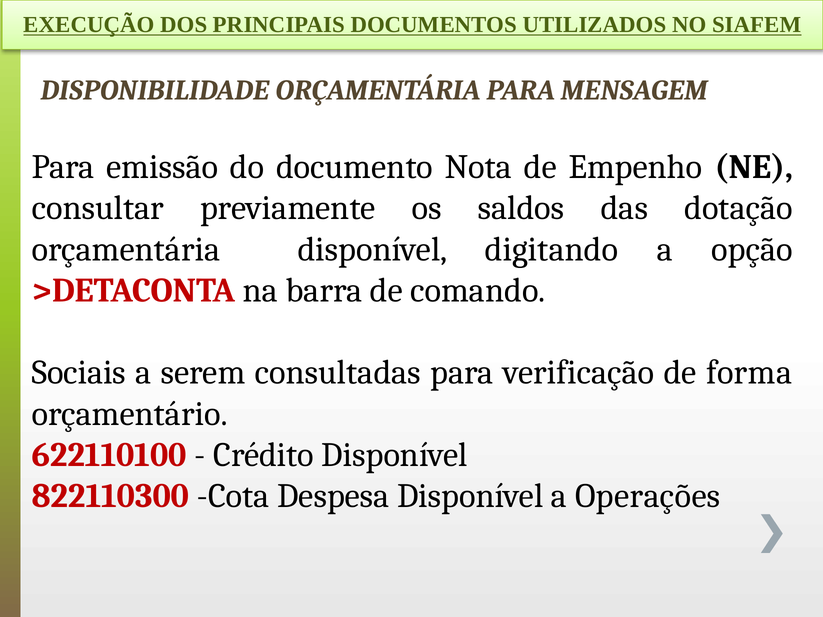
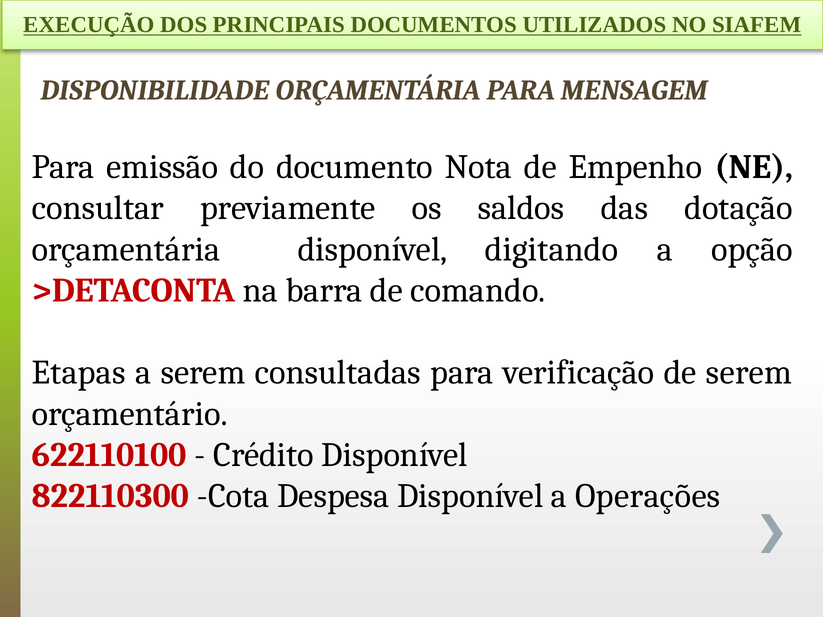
Sociais: Sociais -> Etapas
de forma: forma -> serem
